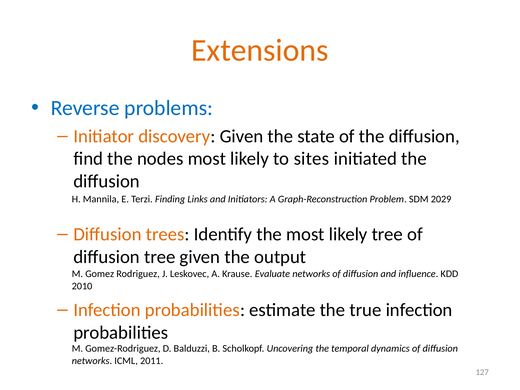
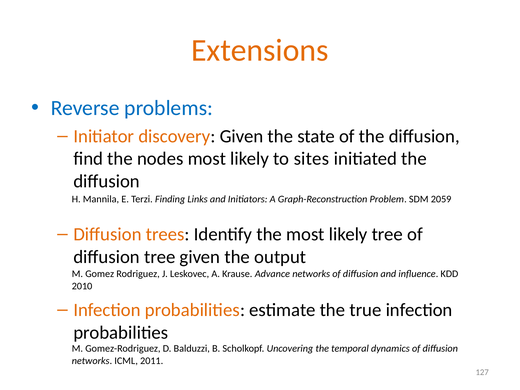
2029: 2029 -> 2059
Evaluate: Evaluate -> Advance
